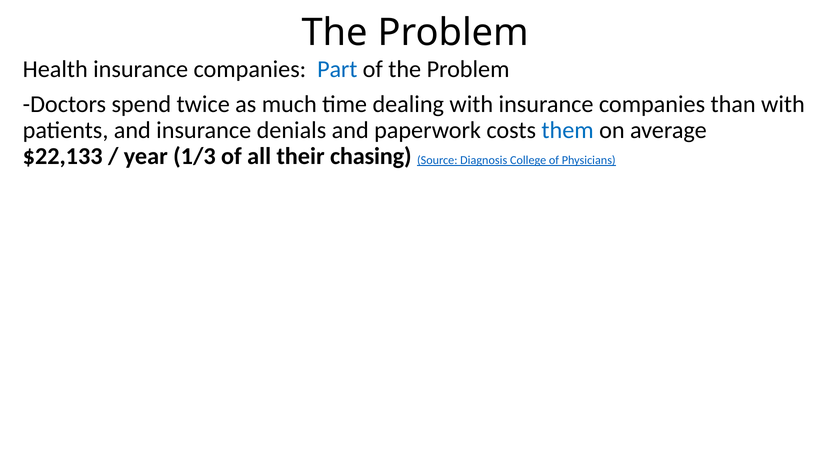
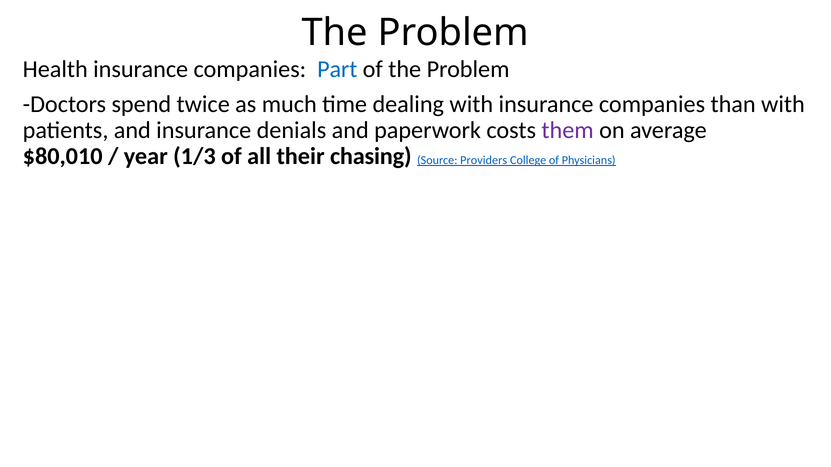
them colour: blue -> purple
$22,133: $22,133 -> $80,010
Diagnosis: Diagnosis -> Providers
